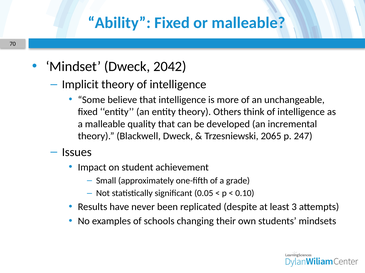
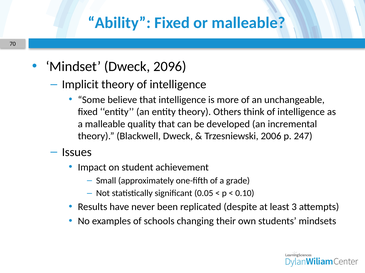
2042: 2042 -> 2096
2065: 2065 -> 2006
